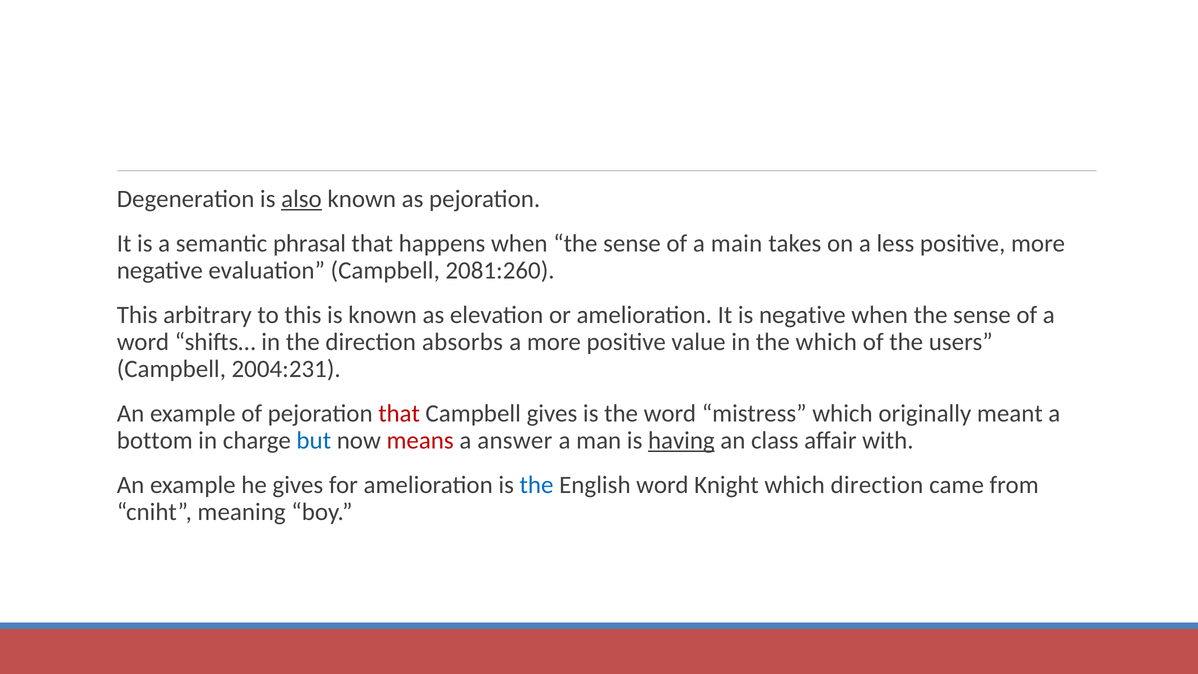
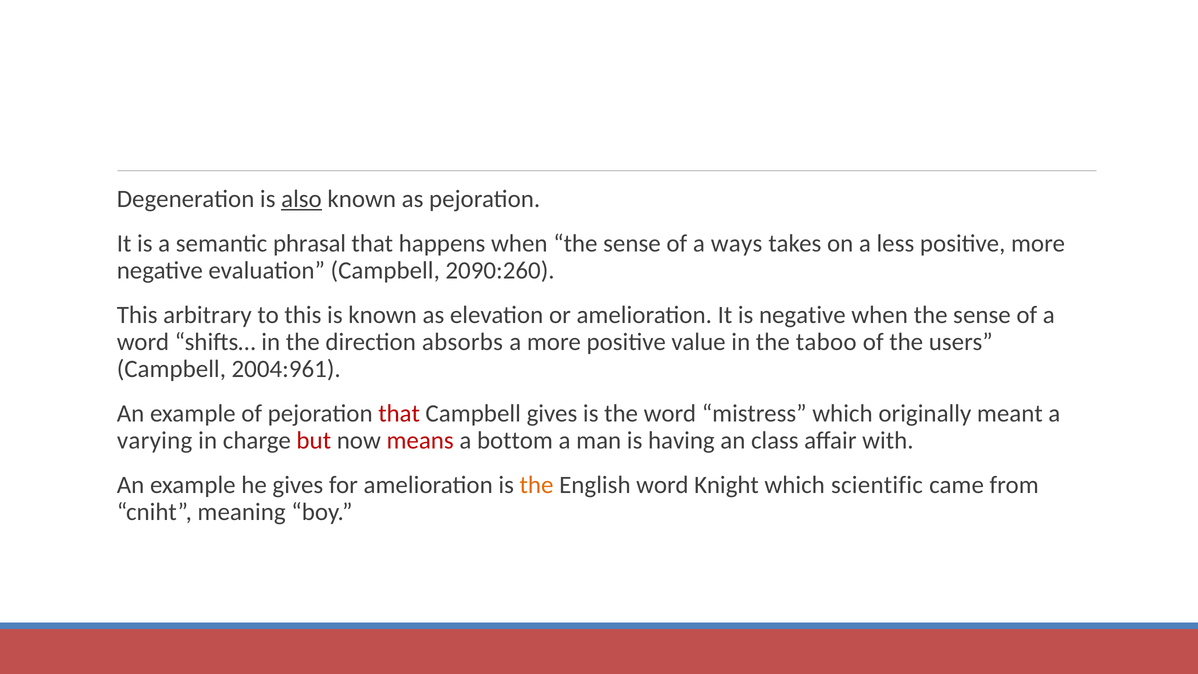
main: main -> ways
2081:260: 2081:260 -> 2090:260
the which: which -> taboo
2004:231: 2004:231 -> 2004:961
bottom: bottom -> varying
but colour: blue -> red
answer: answer -> bottom
having underline: present -> none
the at (537, 485) colour: blue -> orange
which direction: direction -> scientific
